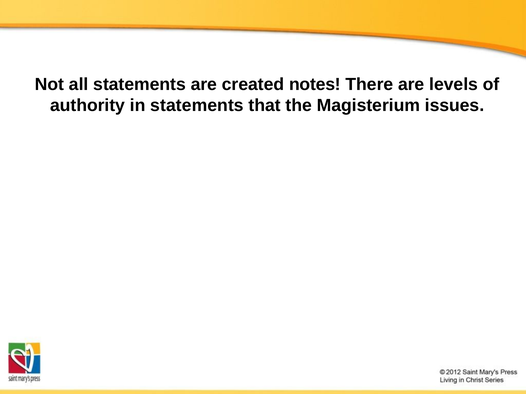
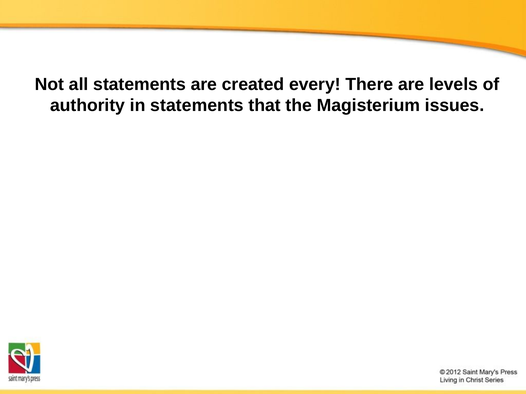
notes: notes -> every
